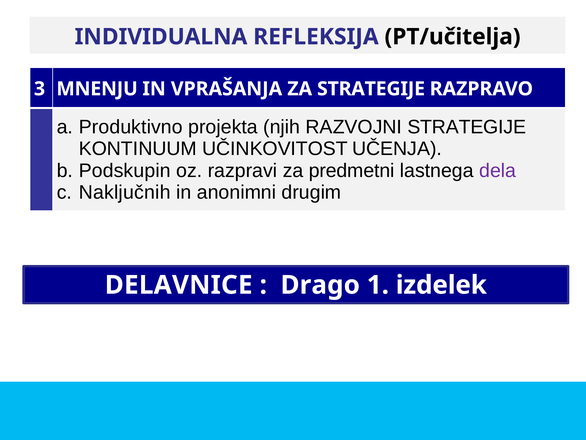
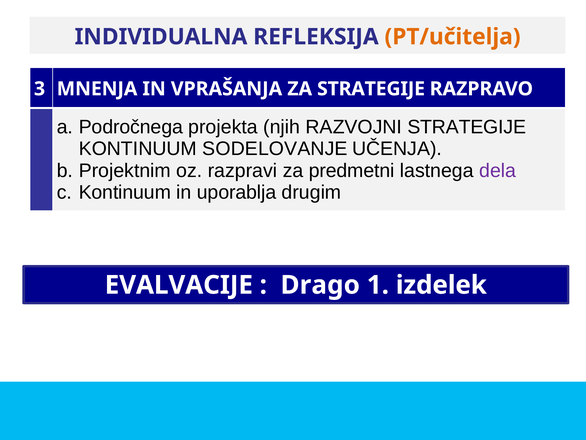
PT/učitelja colour: black -> orange
MNENJU: MNENJU -> MNENJA
Produktivno: Produktivno -> Področnega
UČINKOVITOST: UČINKOVITOST -> SODELOVANJE
Podskupin: Podskupin -> Projektnim
Naključnih at (125, 192): Naključnih -> Kontinuum
anonimni: anonimni -> uporablja
DELAVNICE: DELAVNICE -> EVALVACIJE
